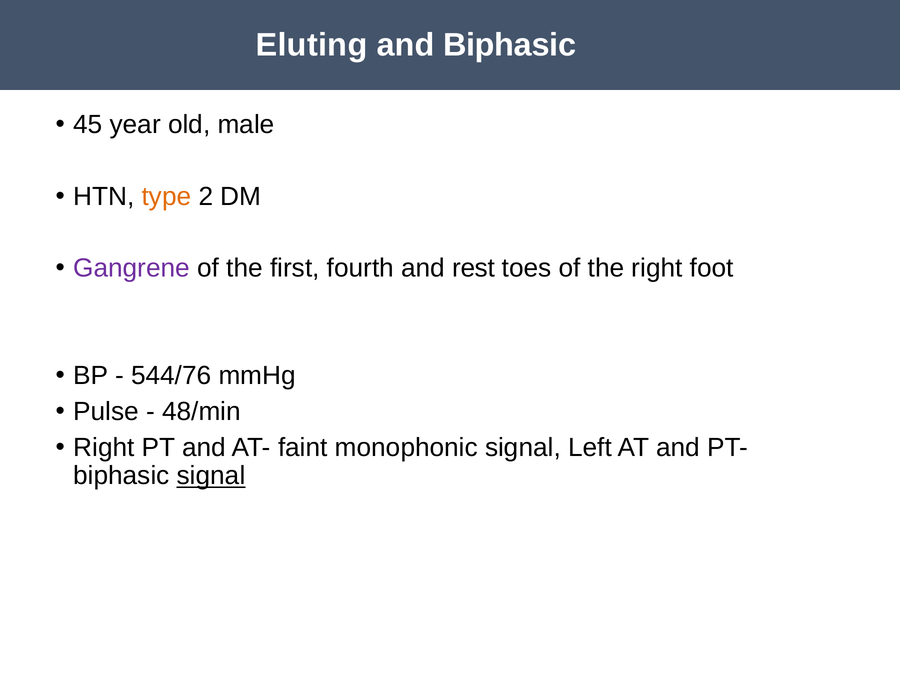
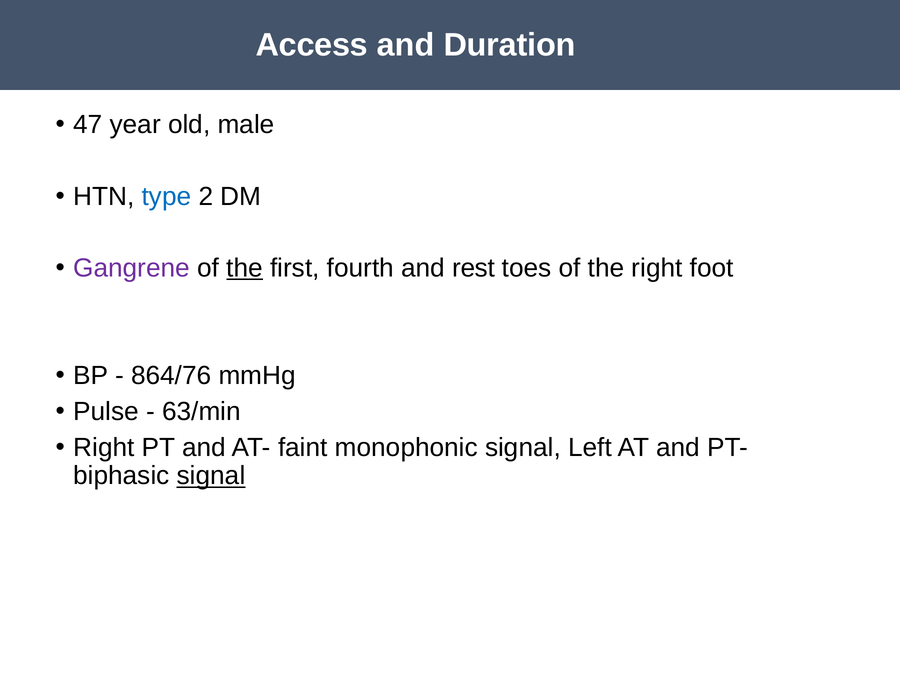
Eluting: Eluting -> Access
and Biphasic: Biphasic -> Duration
45: 45 -> 47
type colour: orange -> blue
the at (245, 268) underline: none -> present
544/76: 544/76 -> 864/76
48/min: 48/min -> 63/min
